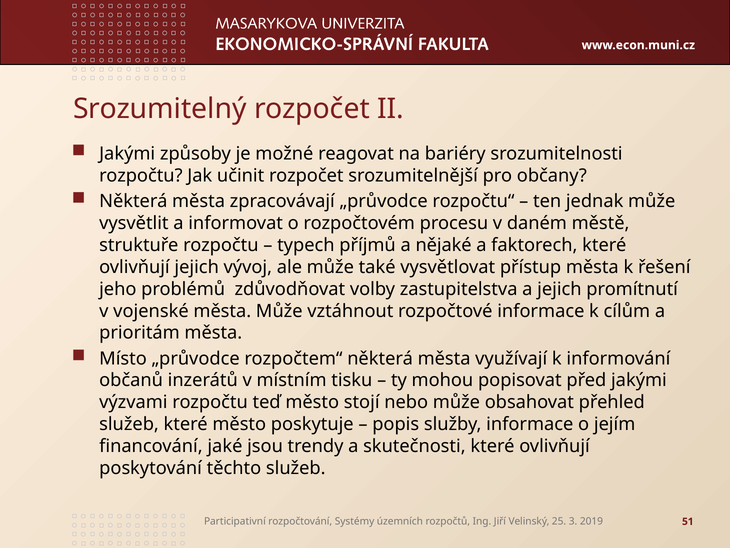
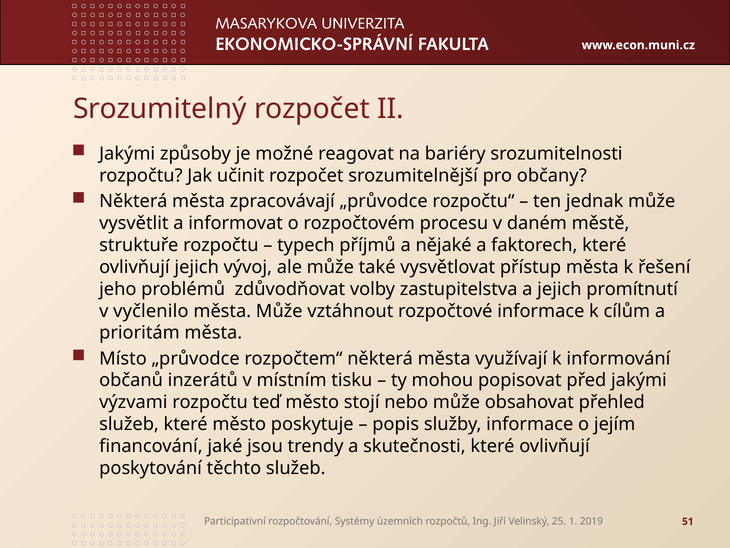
vojenské: vojenské -> vyčlenilo
3: 3 -> 1
